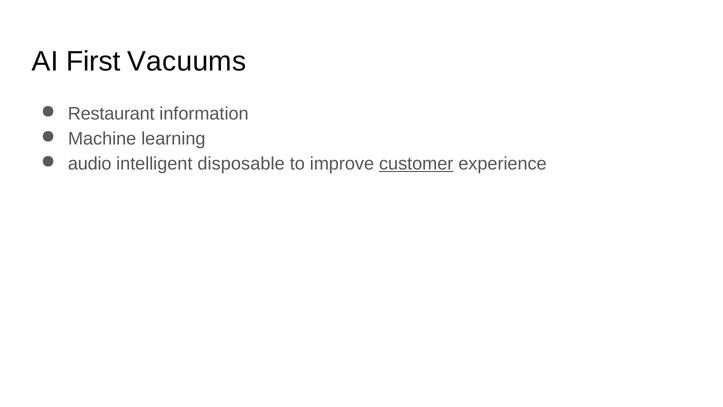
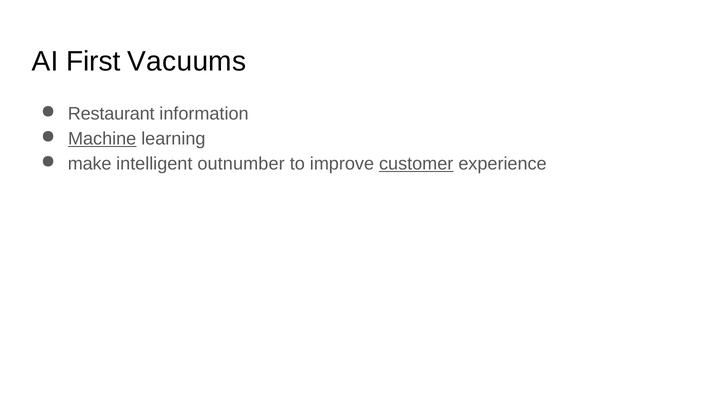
Machine underline: none -> present
audio: audio -> make
disposable: disposable -> outnumber
